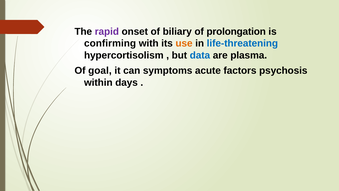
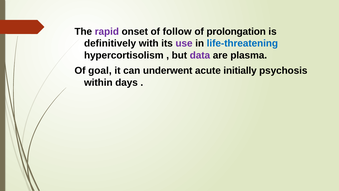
biliary: biliary -> follow
confirming: confirming -> definitively
use colour: orange -> purple
data colour: blue -> purple
symptoms: symptoms -> underwent
factors: factors -> initially
